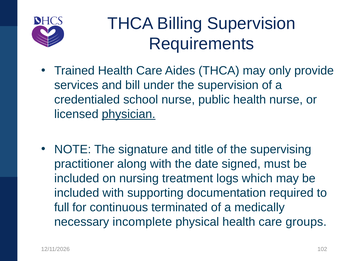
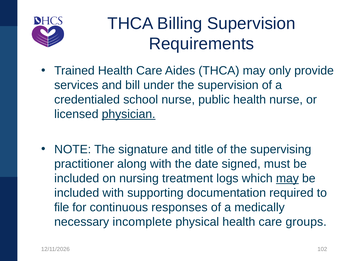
may at (287, 178) underline: none -> present
full: full -> file
terminated: terminated -> responses
